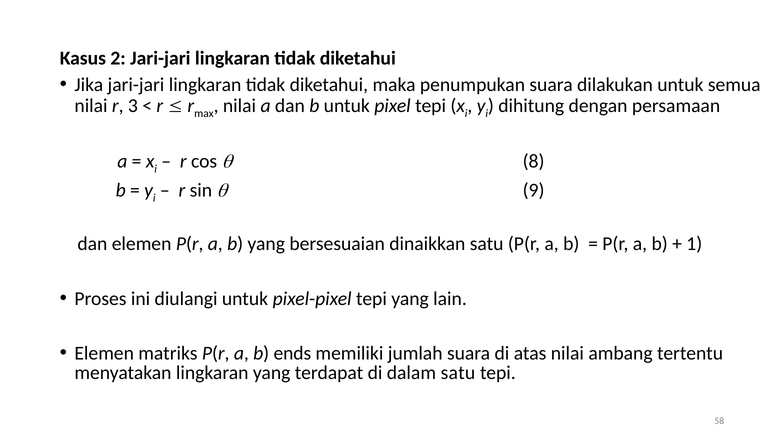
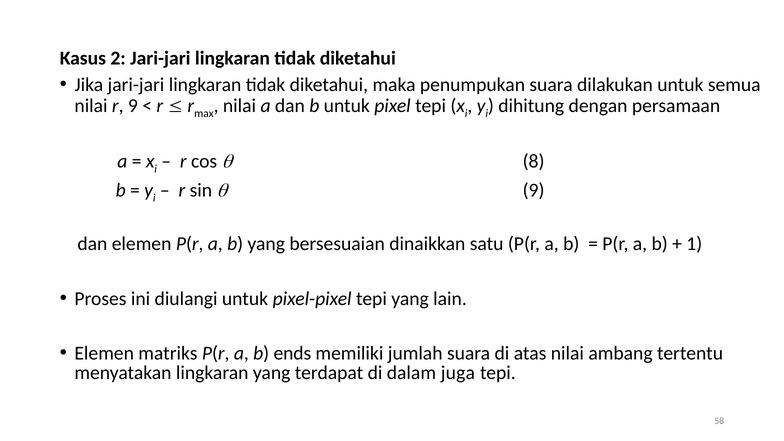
r 3: 3 -> 9
dalam satu: satu -> juga
